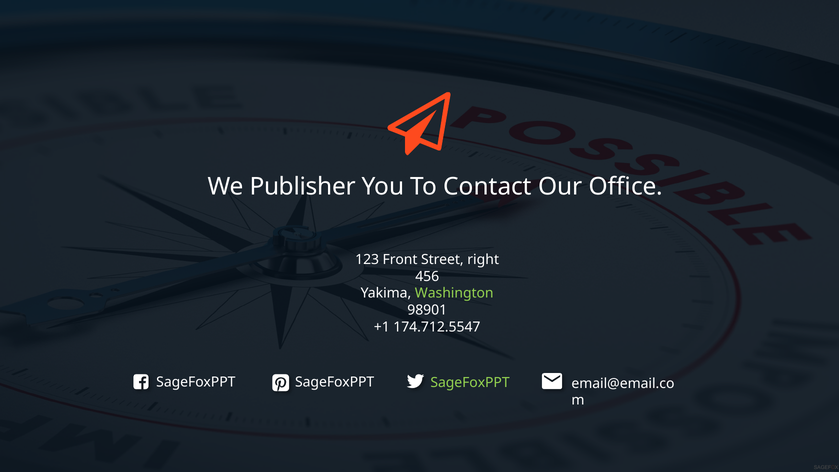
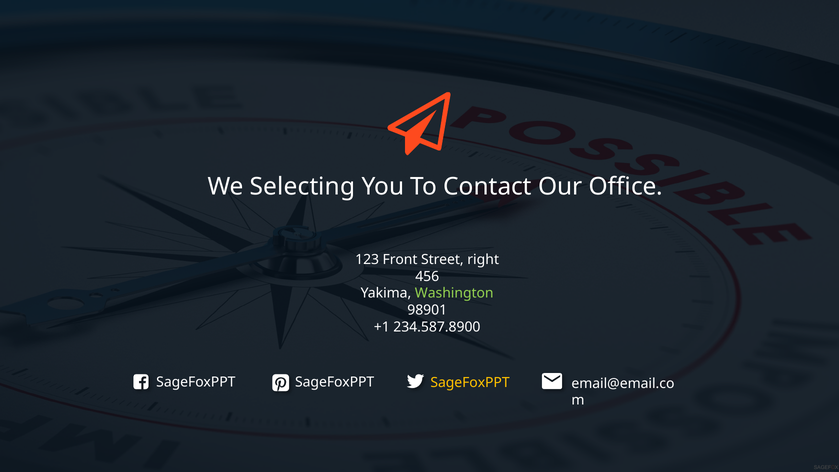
Publisher: Publisher -> Selecting
174.712.5547: 174.712.5547 -> 234.587.8900
SageFoxPPT at (470, 382) colour: light green -> yellow
